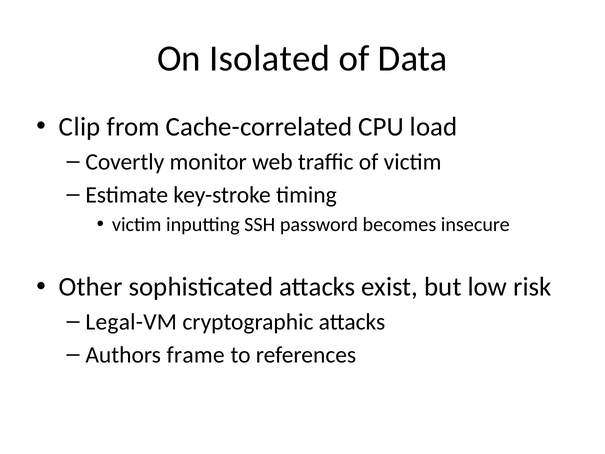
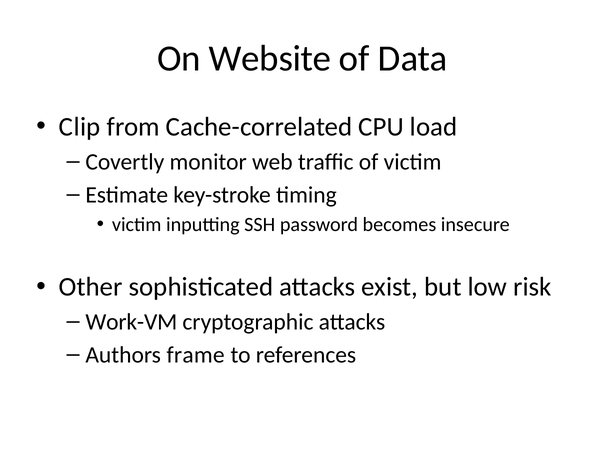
Isolated: Isolated -> Website
Legal-VM: Legal-VM -> Work-VM
